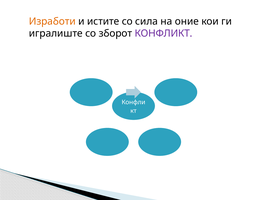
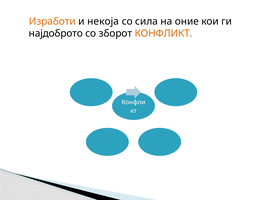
истите: истите -> некоја
игралиште: игралиште -> најдоброто
КОНФЛИКТ colour: purple -> orange
